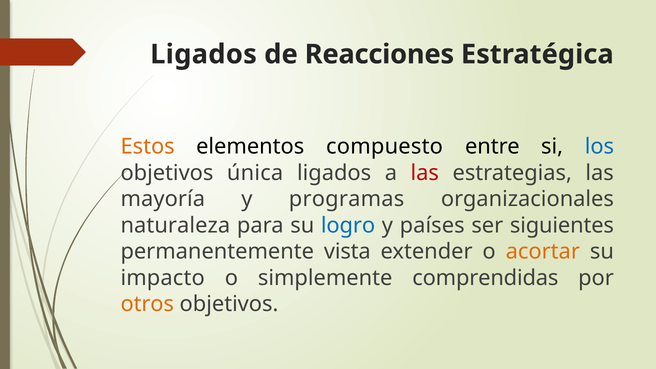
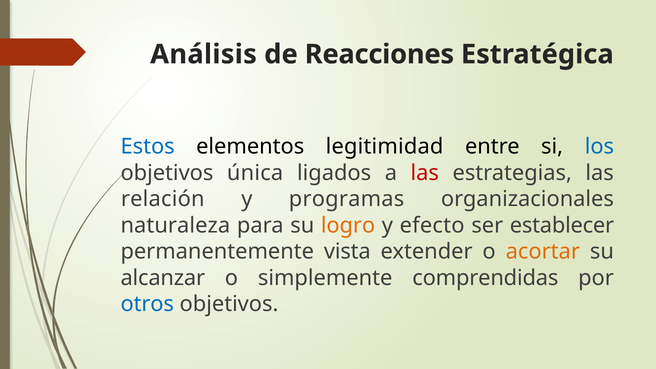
Ligados at (204, 54): Ligados -> Análisis
Estos colour: orange -> blue
compuesto: compuesto -> legitimidad
mayoría: mayoría -> relación
logro colour: blue -> orange
países: países -> efecto
siguientes: siguientes -> establecer
impacto: impacto -> alcanzar
otros colour: orange -> blue
